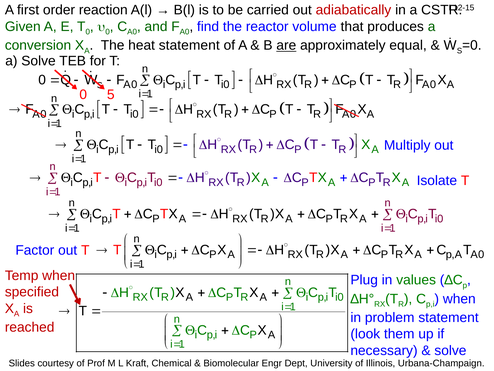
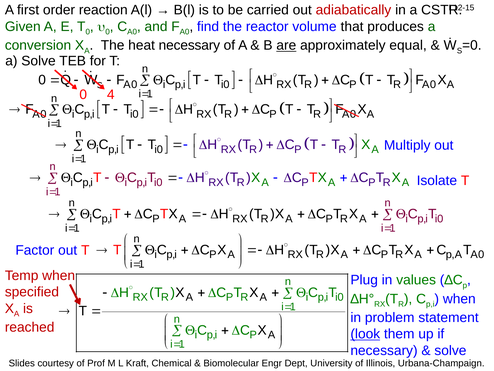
heat statement: statement -> necessary
5: 5 -> 4
look underline: none -> present
